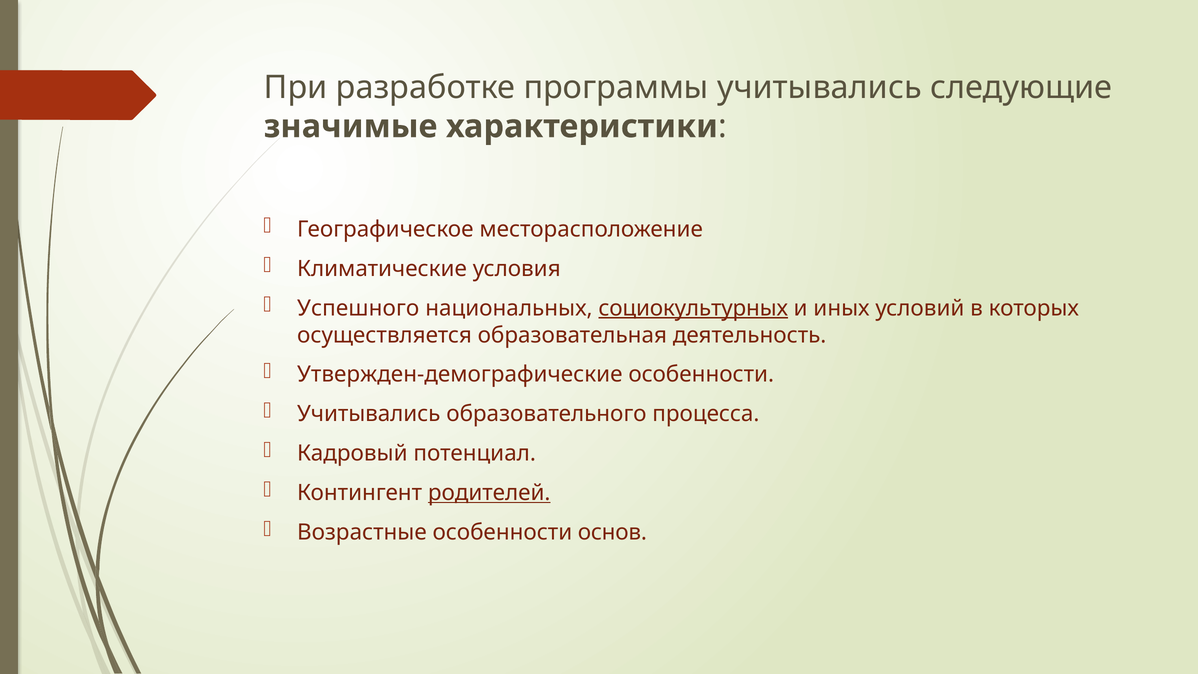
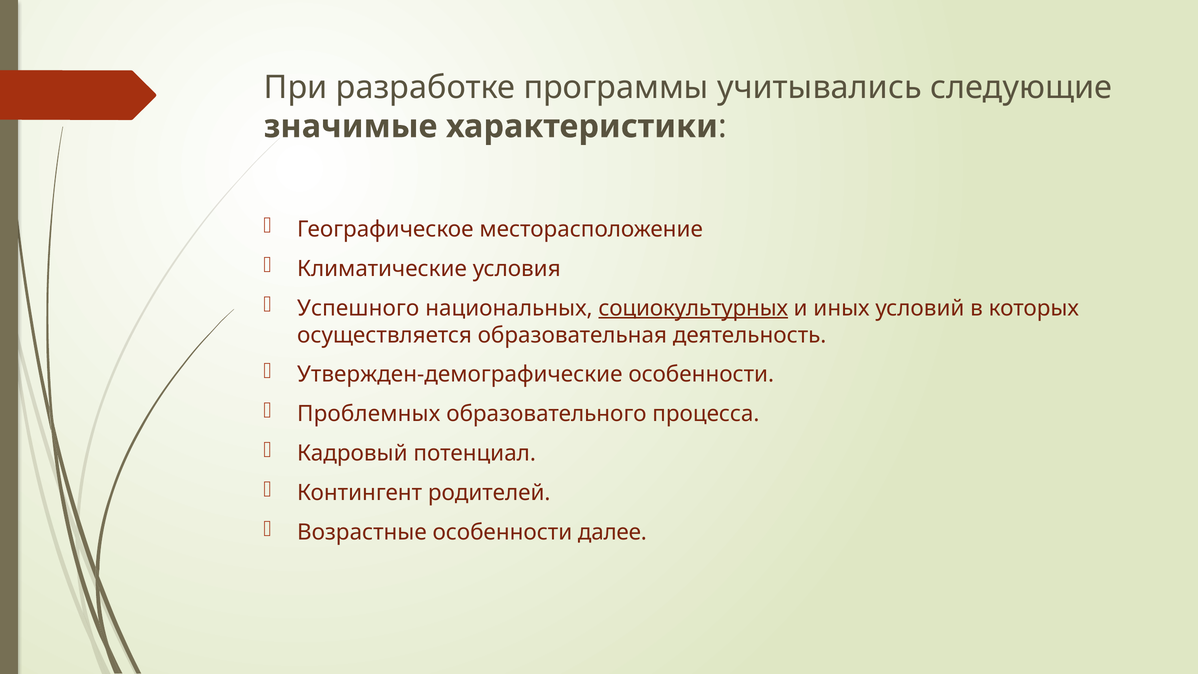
Учитывались at (369, 414): Учитывались -> Проблемных
родителей underline: present -> none
основ: основ -> далее
